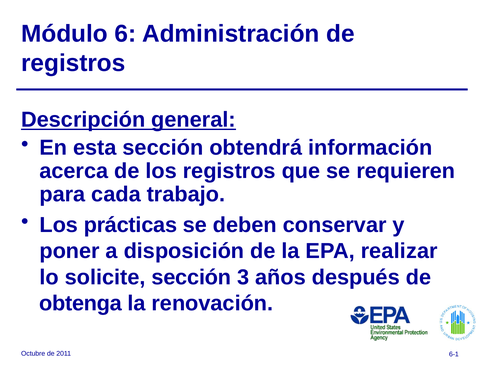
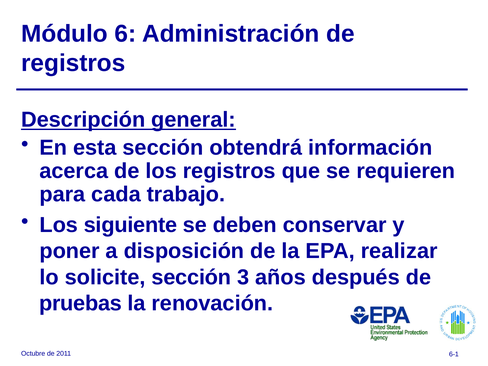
prácticas: prácticas -> siguiente
obtenga: obtenga -> pruebas
